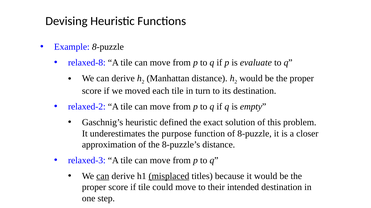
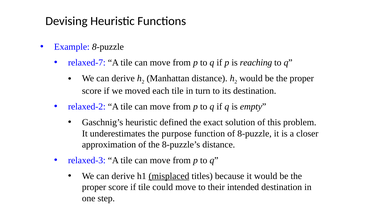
relaxed-8: relaxed-8 -> relaxed-7
evaluate: evaluate -> reaching
can at (103, 177) underline: present -> none
